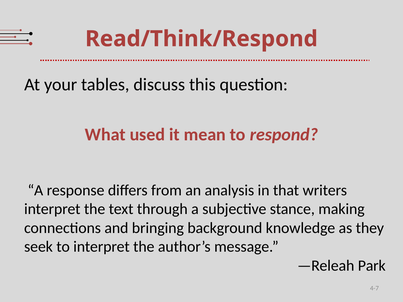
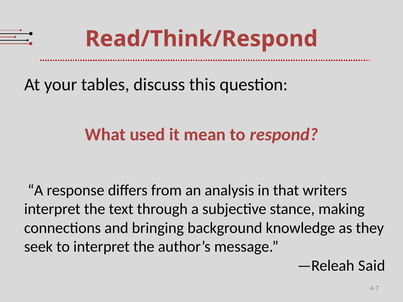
Park: Park -> Said
